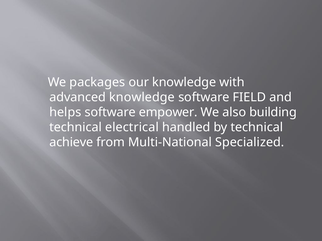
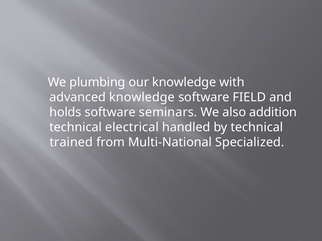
packages: packages -> plumbing
helps: helps -> holds
empower: empower -> seminars
building: building -> addition
achieve: achieve -> trained
